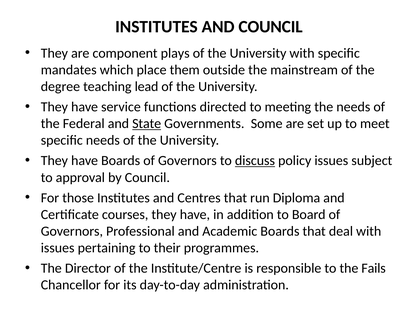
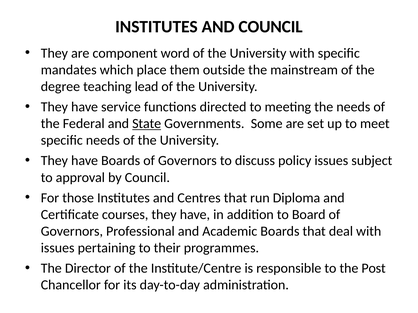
plays: plays -> word
discuss underline: present -> none
Fails: Fails -> Post
